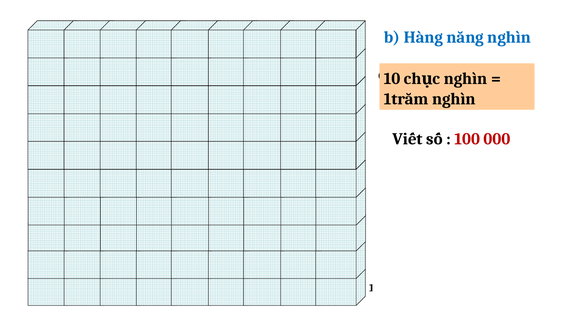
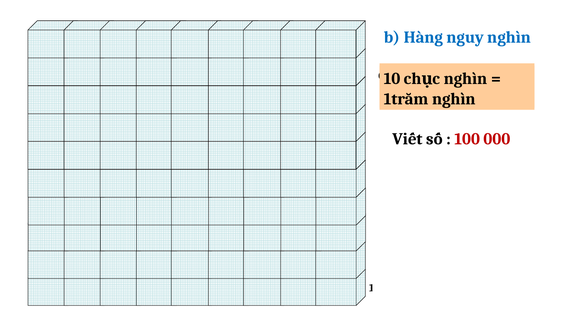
năng: năng -> nguy
